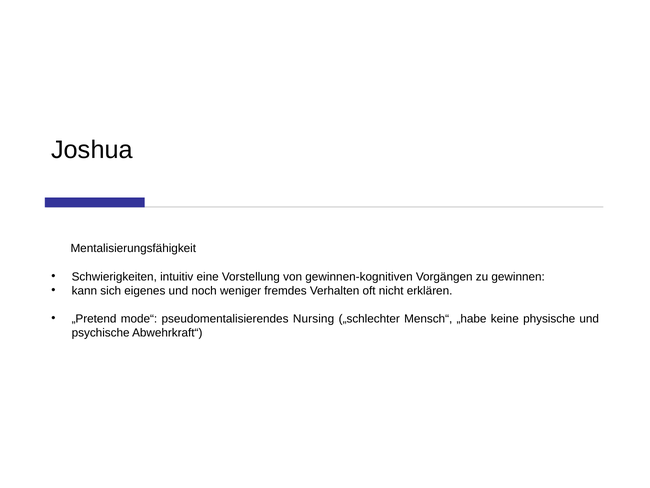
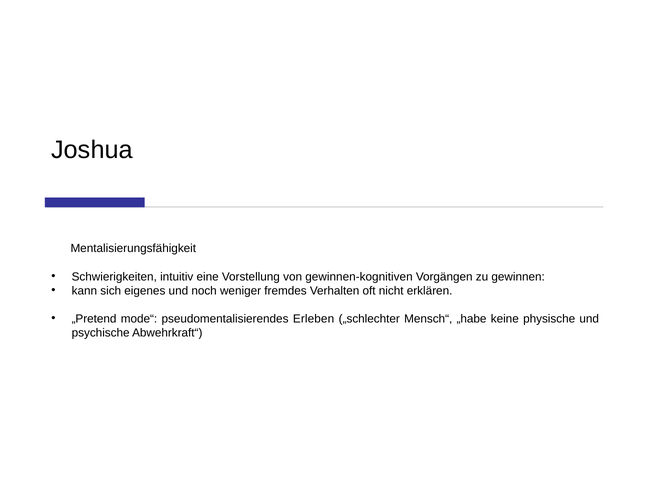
Nursing: Nursing -> Erleben
